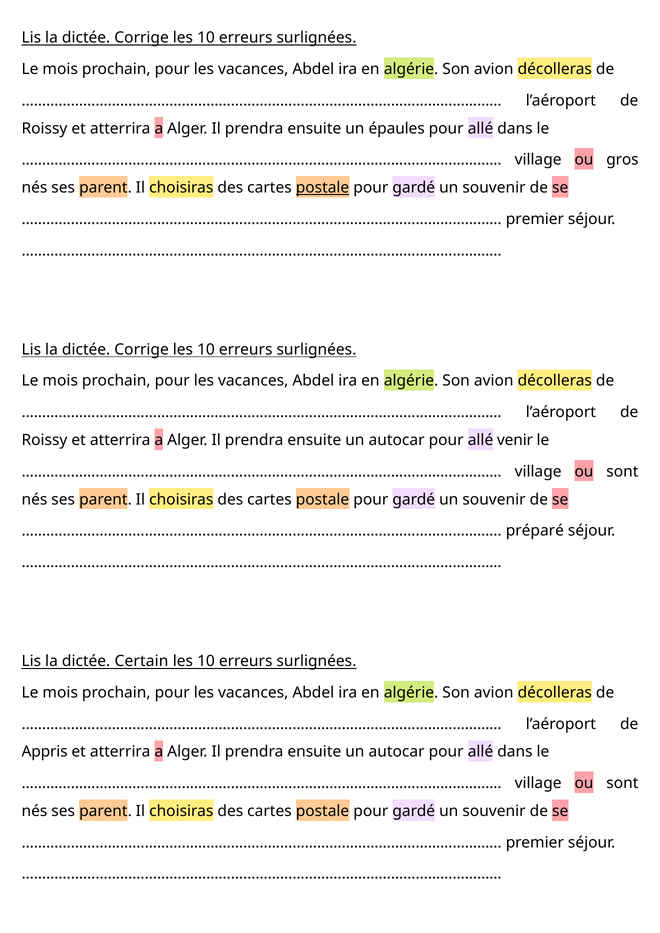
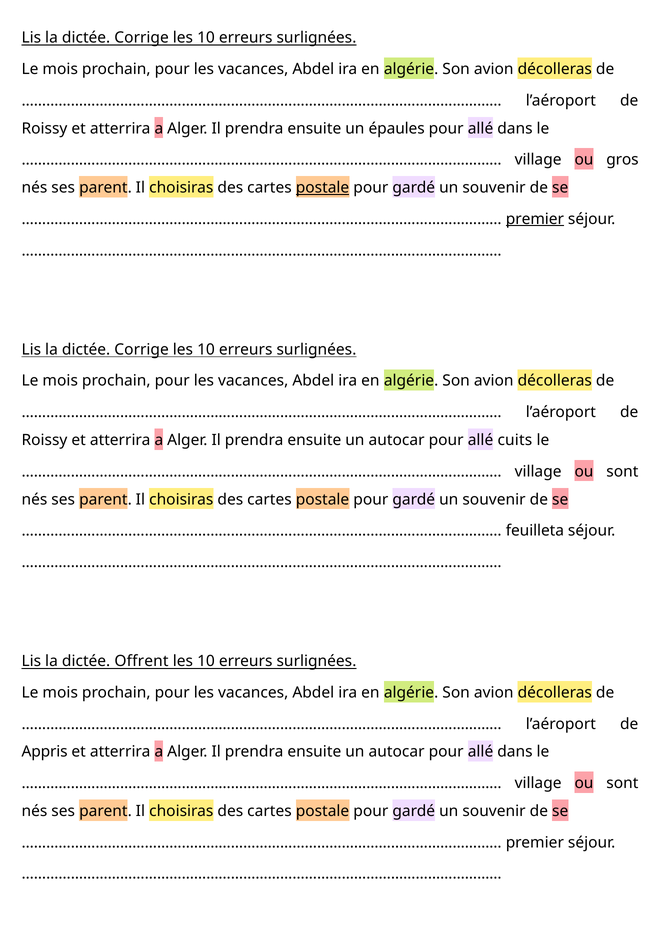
premier at (535, 219) underline: none -> present
venir: venir -> cuits
préparé: préparé -> feuilleta
Certain: Certain -> Offrent
